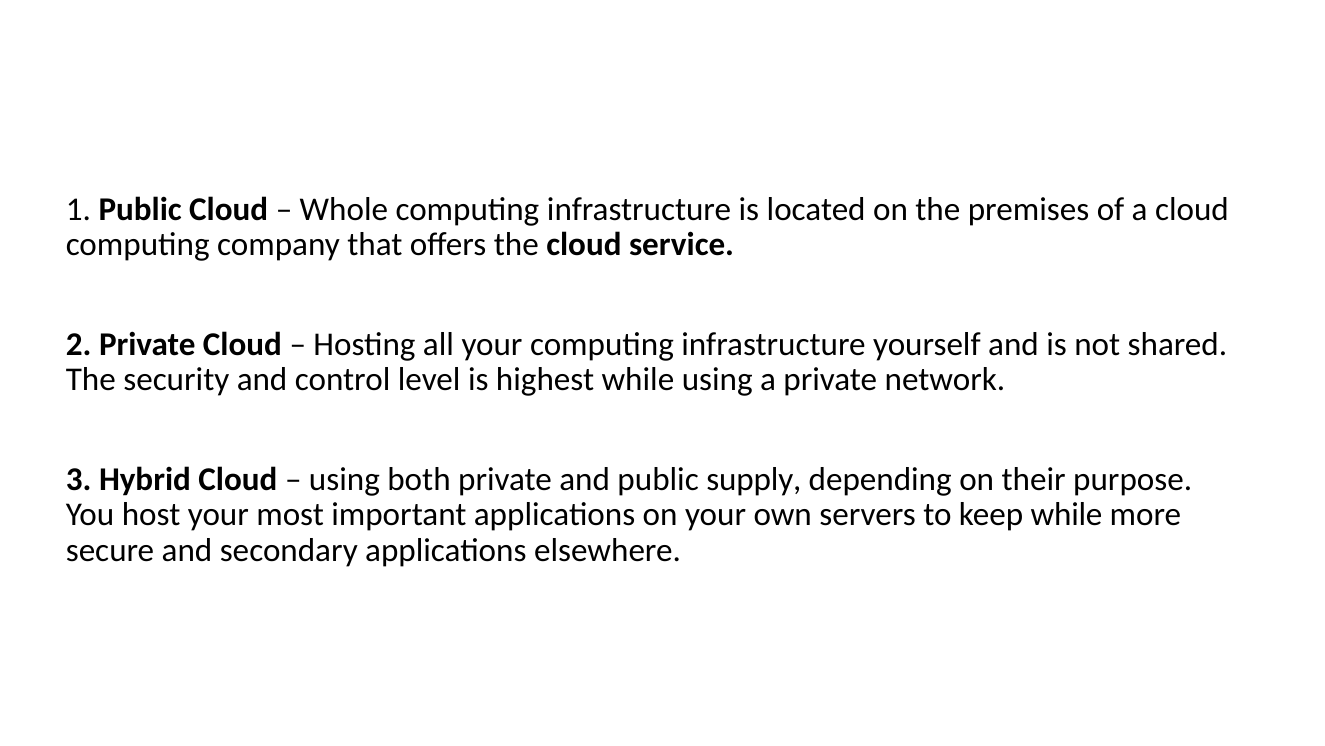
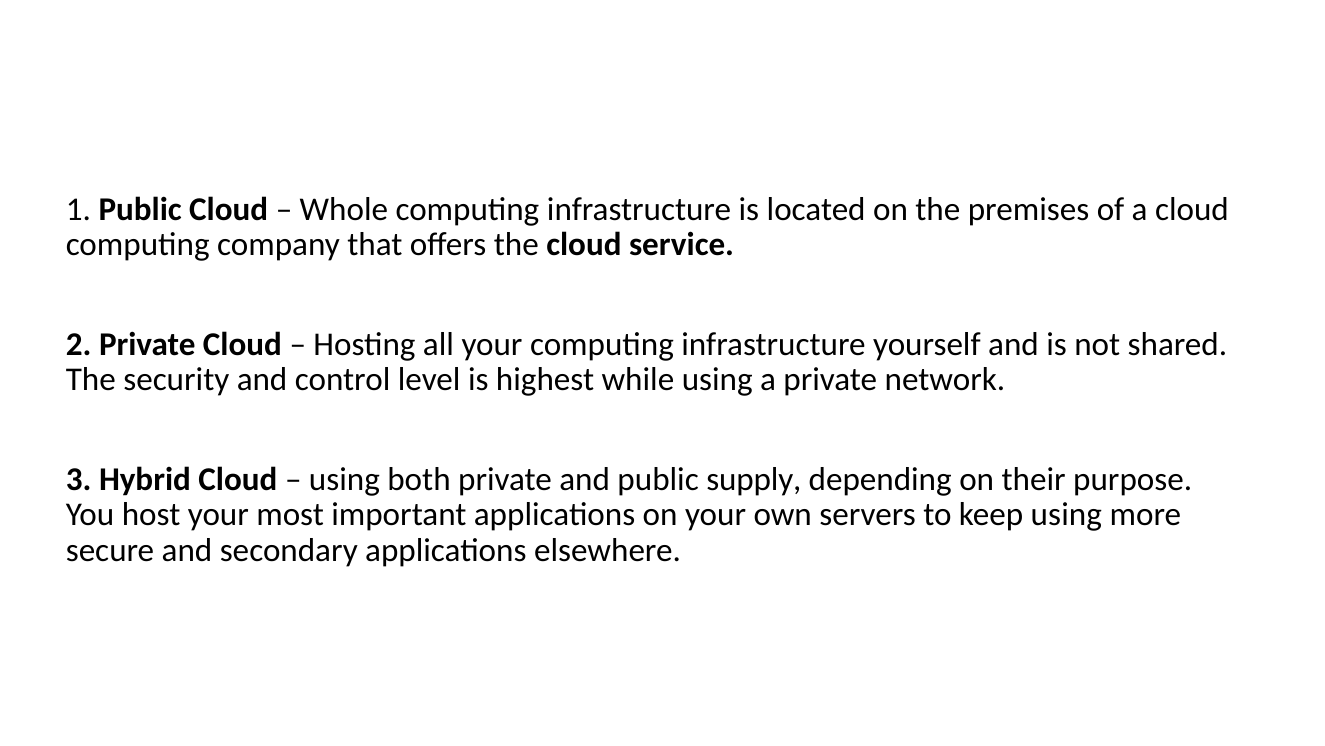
keep while: while -> using
